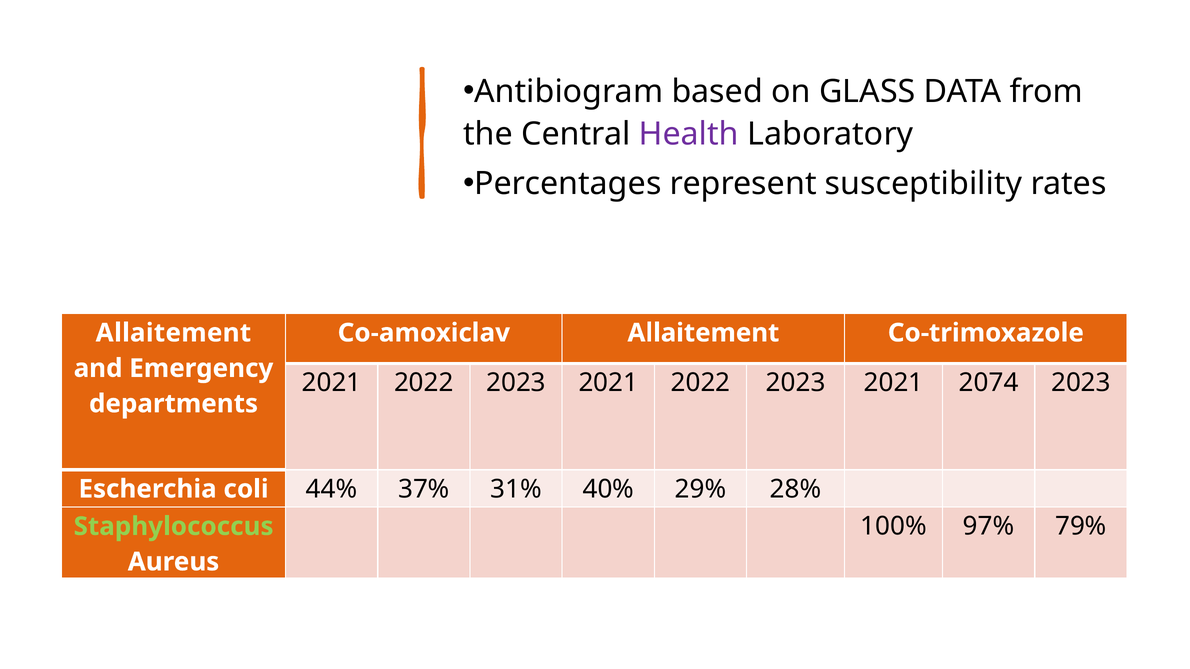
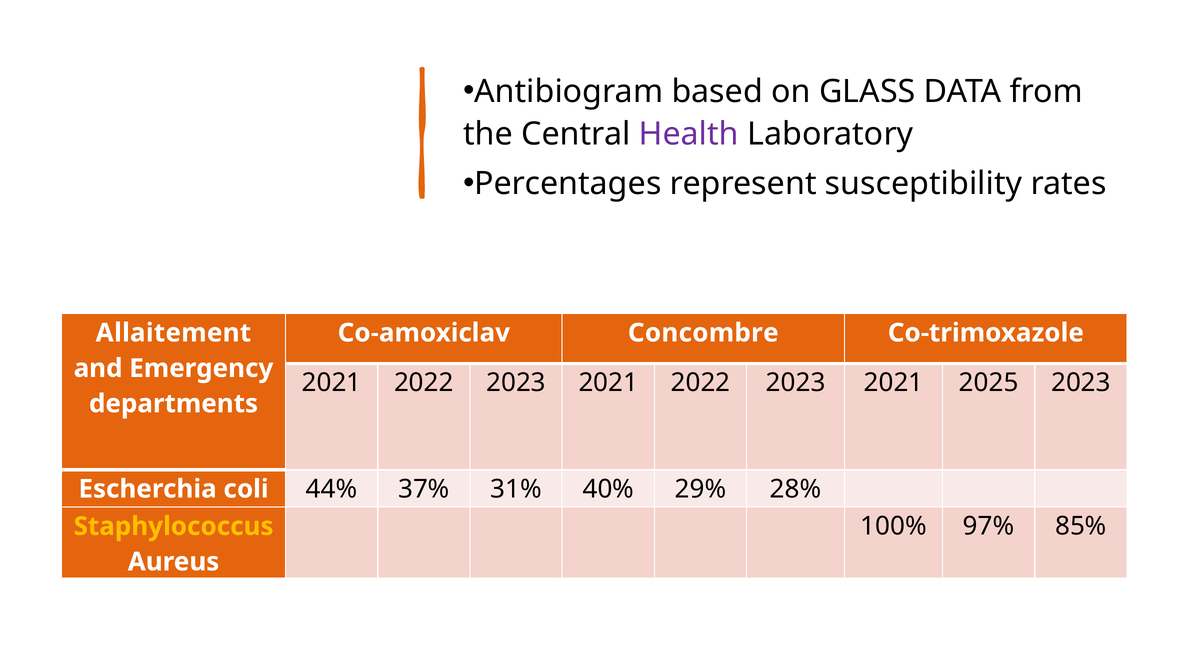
Co-amoxiclav Allaitement: Allaitement -> Concombre
2074: 2074 -> 2025
79%: 79% -> 85%
Staphylococcus colour: light green -> yellow
